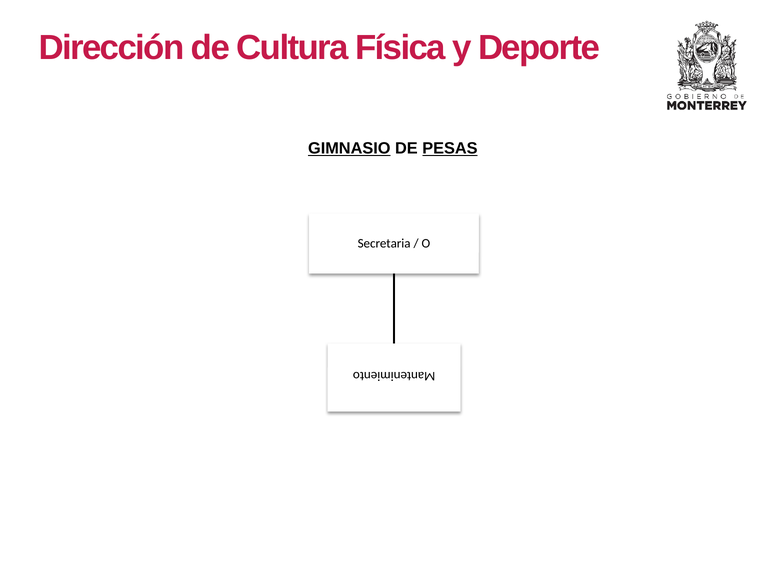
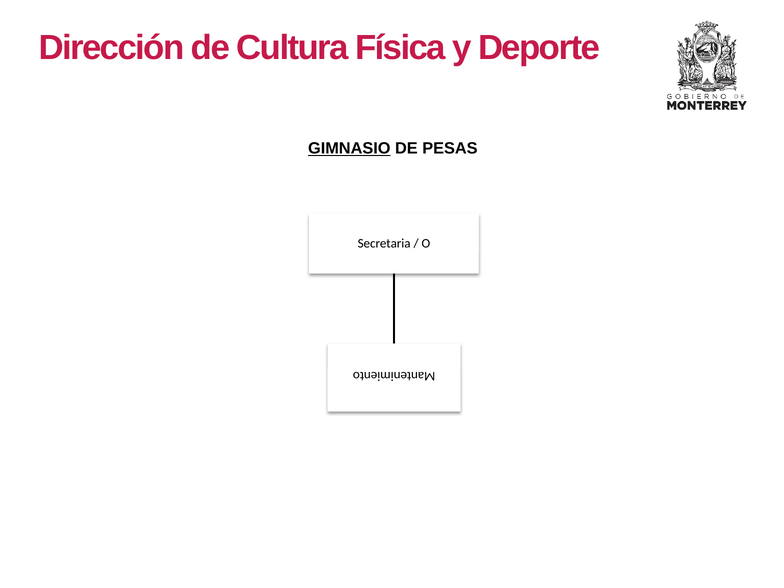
PESAS underline: present -> none
